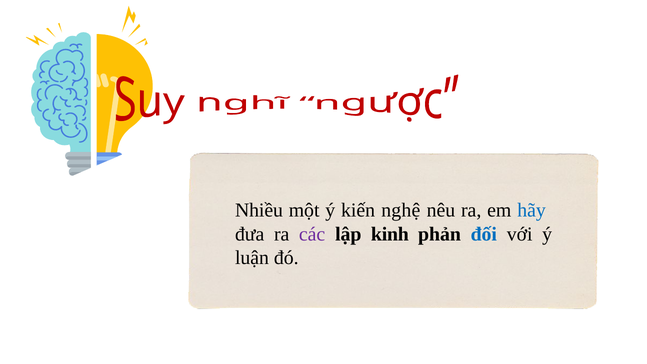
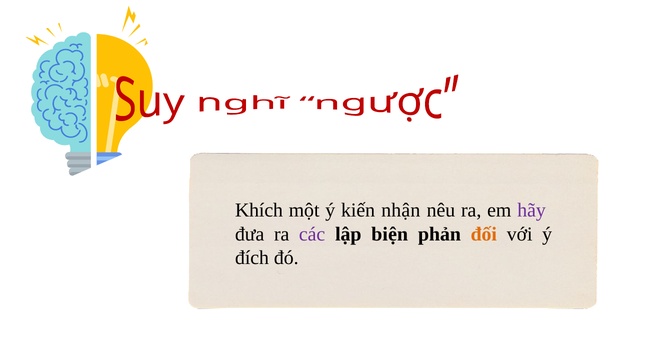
Nhiều: Nhiều -> Khích
nghệ: nghệ -> nhận
hãy colour: blue -> purple
kinh: kinh -> biện
đối colour: blue -> orange
luận: luận -> đích
